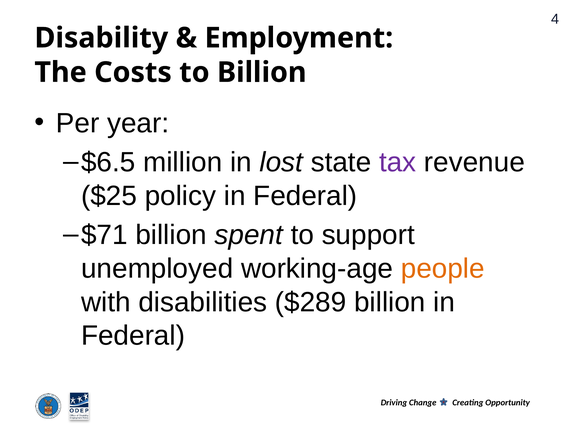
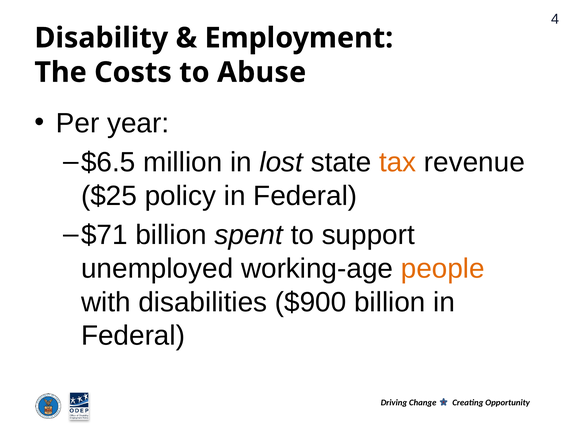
to Billion: Billion -> Abuse
tax colour: purple -> orange
$289: $289 -> $900
